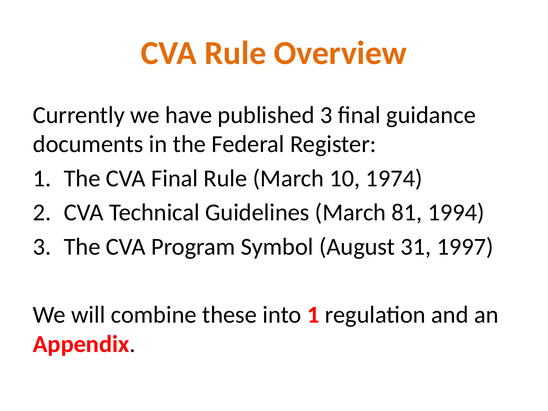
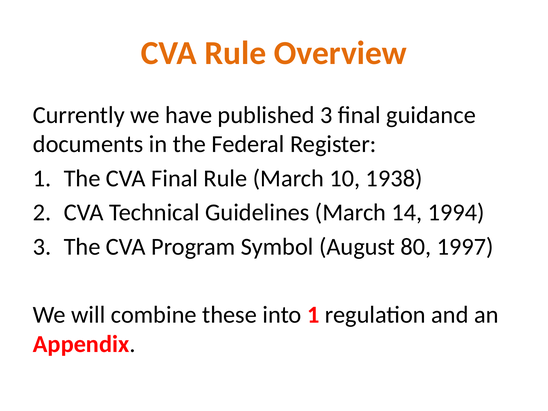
1974: 1974 -> 1938
81: 81 -> 14
31: 31 -> 80
